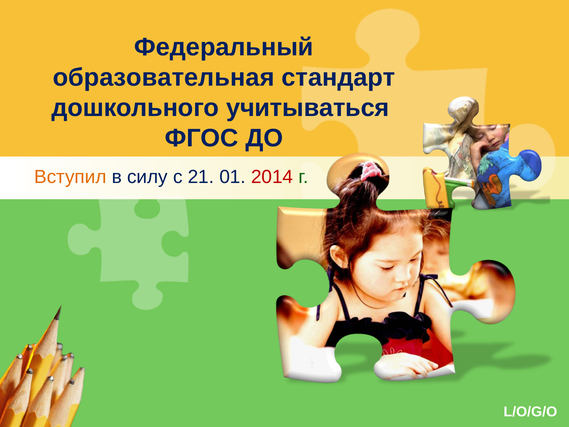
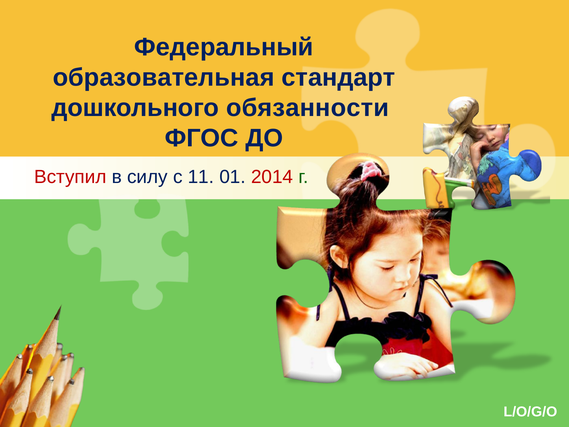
учитываться: учитываться -> обязанности
Вступил colour: orange -> red
21: 21 -> 11
